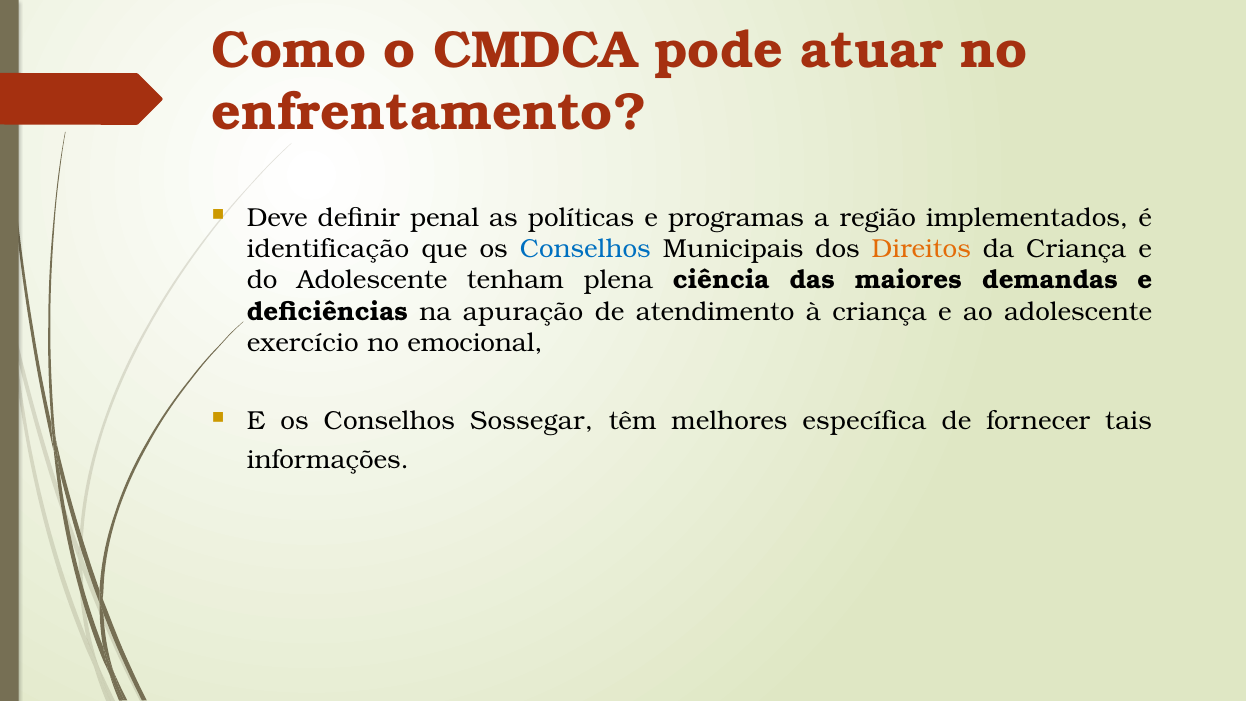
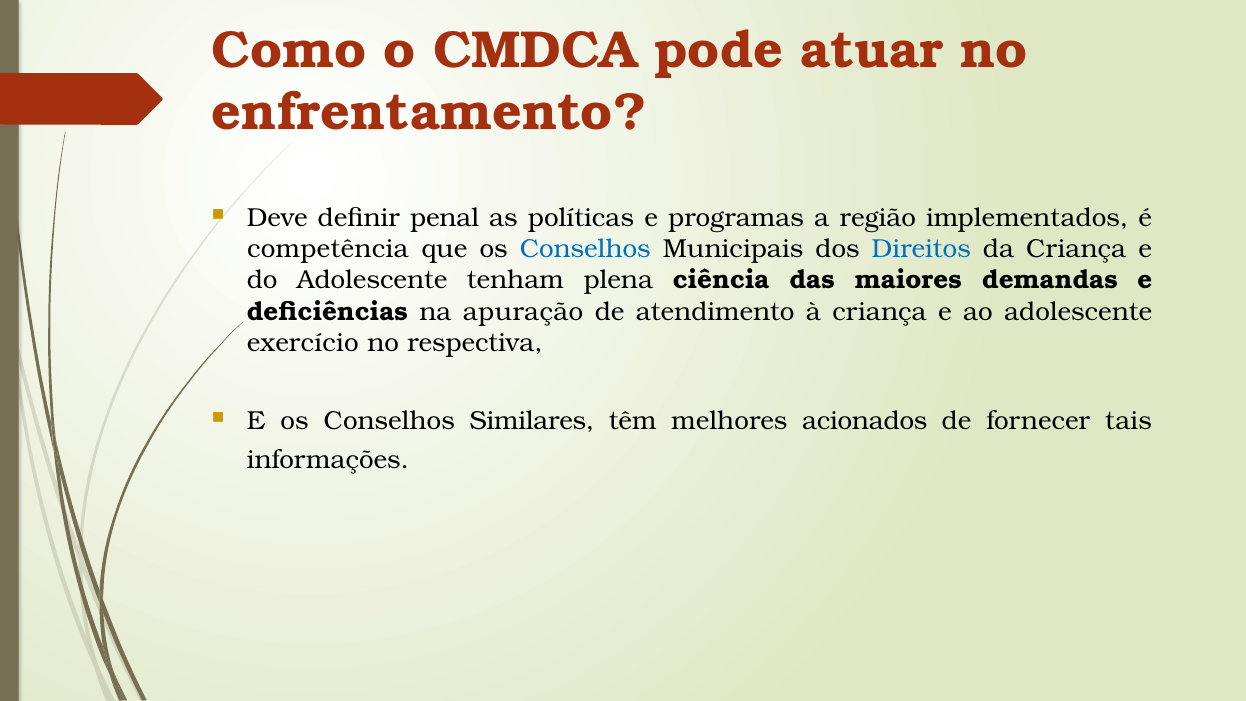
identificação: identificação -> competência
Direitos colour: orange -> blue
emocional: emocional -> respectiva
Sossegar: Sossegar -> Similares
específica: específica -> acionados
